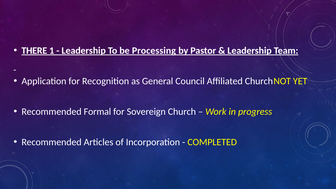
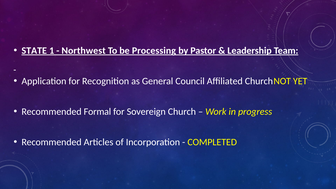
THERE: THERE -> STATE
Leadership at (84, 51): Leadership -> Northwest
